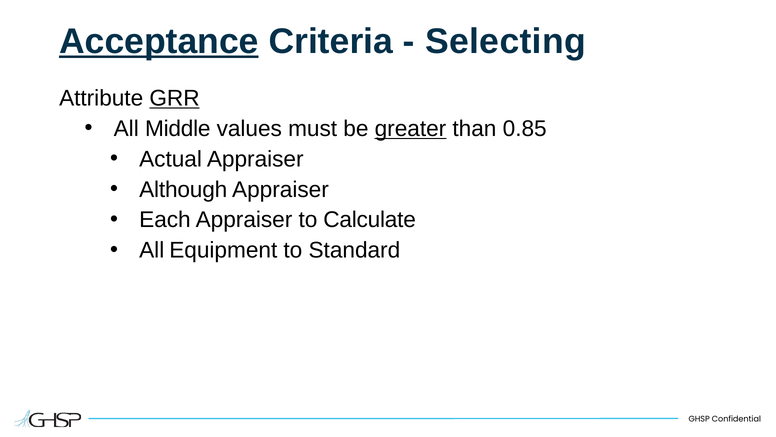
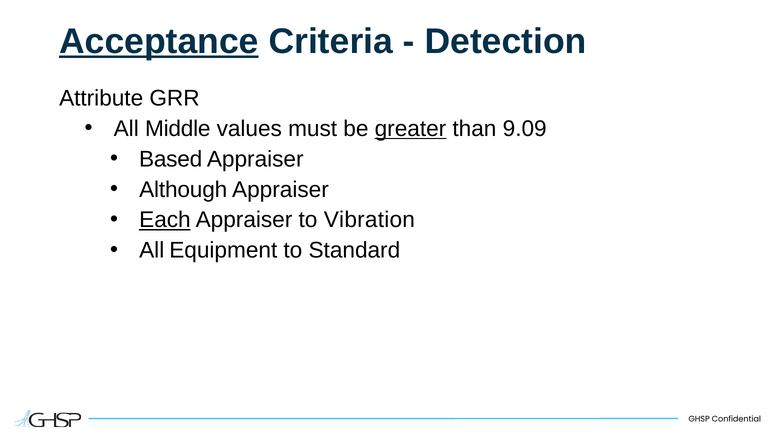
Selecting: Selecting -> Detection
GRR underline: present -> none
0.85: 0.85 -> 9.09
Actual: Actual -> Based
Each underline: none -> present
Calculate: Calculate -> Vibration
